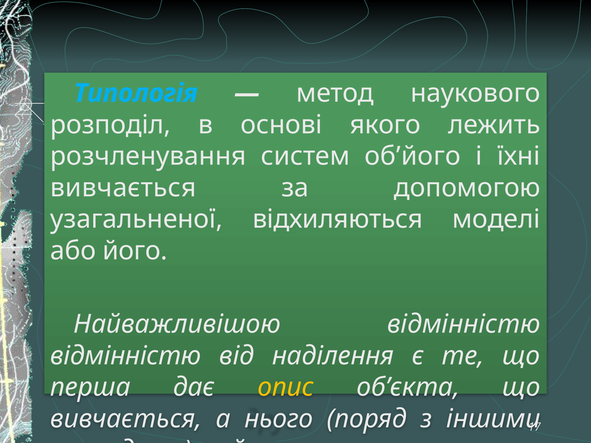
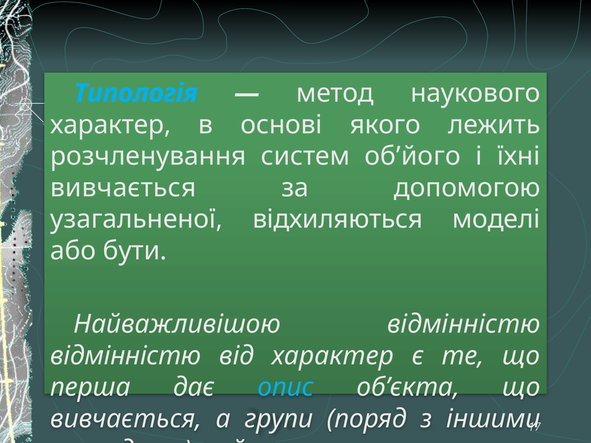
розподіл at (111, 125): розподіл -> характер
або його: його -> бути
від наділення: наділення -> характер
опис colour: yellow -> light blue
нього: нього -> групи
